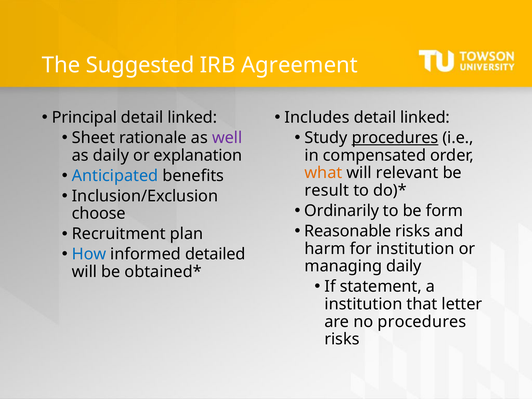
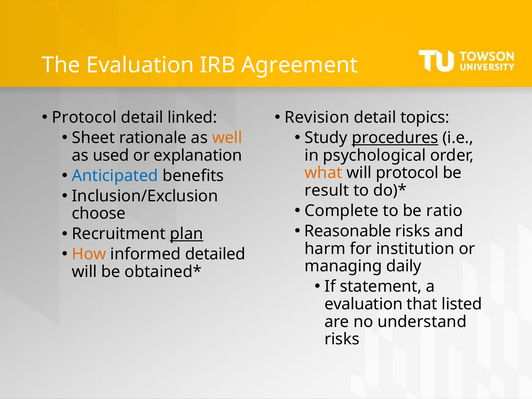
The Suggested: Suggested -> Evaluation
Principal at (84, 118): Principal -> Protocol
Includes: Includes -> Revision
linked at (425, 118): linked -> topics
well colour: purple -> orange
as daily: daily -> used
compensated: compensated -> psychological
will relevant: relevant -> protocol
Ordinarily: Ordinarily -> Complete
form: form -> ratio
plan underline: none -> present
How colour: blue -> orange
institution at (363, 304): institution -> evaluation
letter: letter -> listed
no procedures: procedures -> understand
